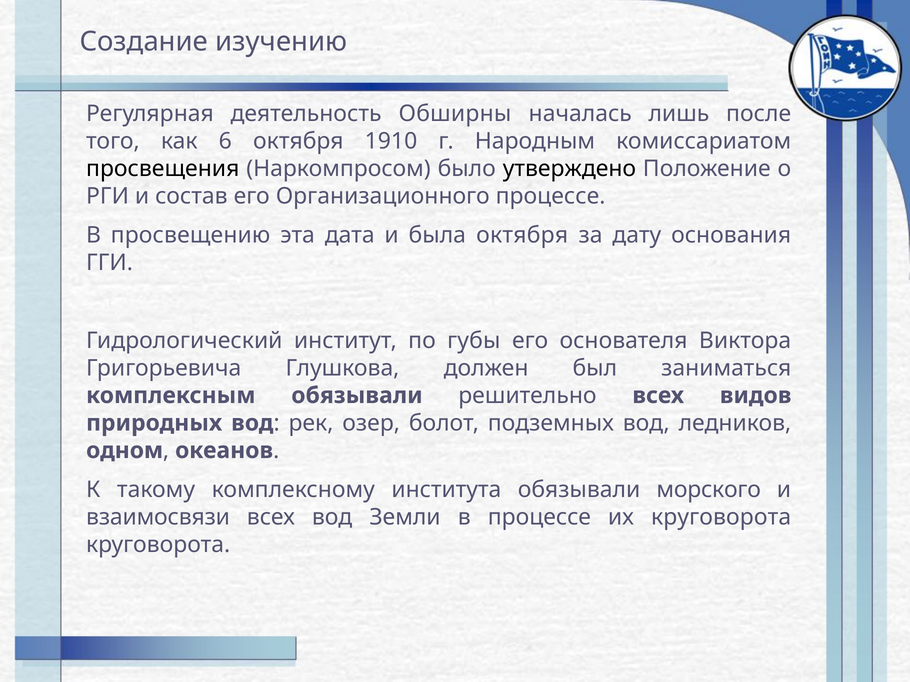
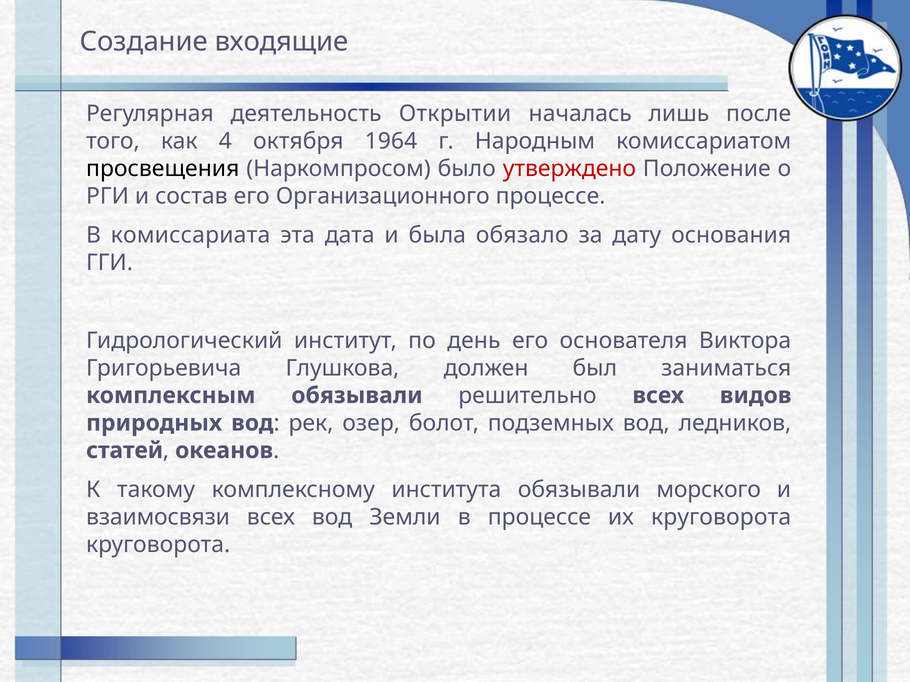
изучению: изучению -> входящие
Обширны: Обширны -> Открытии
6: 6 -> 4
1910: 1910 -> 1964
утверждено colour: black -> red
просвещению: просвещению -> комиссариата
была октября: октября -> обязало
губы: губы -> день
одном: одном -> статей
